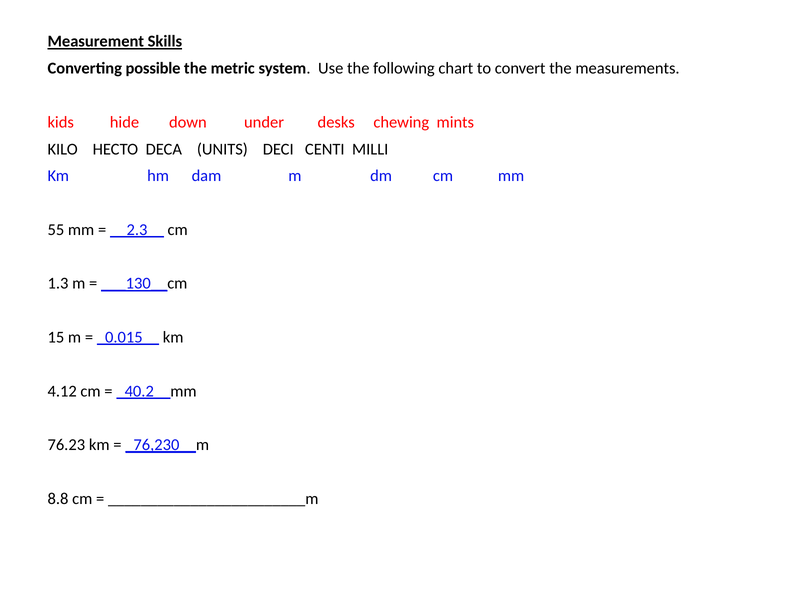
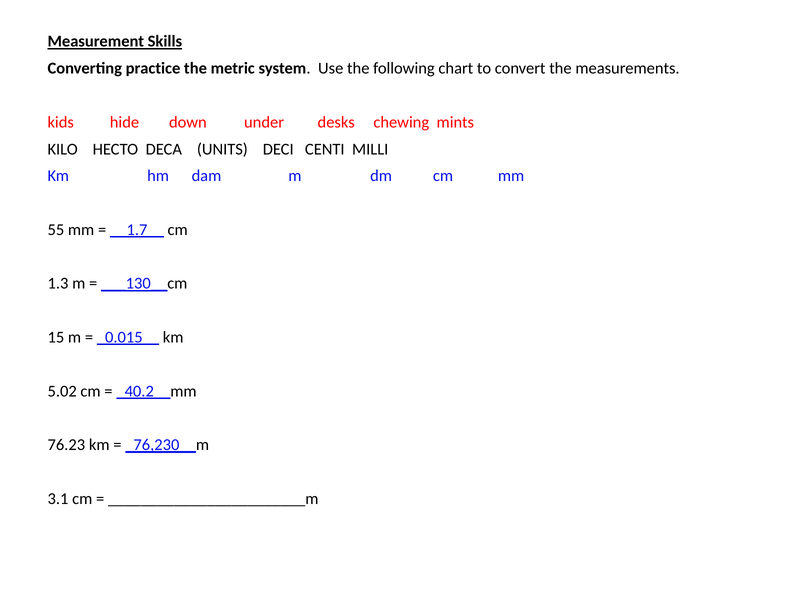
possible: possible -> practice
__2.3__: __2.3__ -> __1.7__
4.12: 4.12 -> 5.02
8.8: 8.8 -> 3.1
